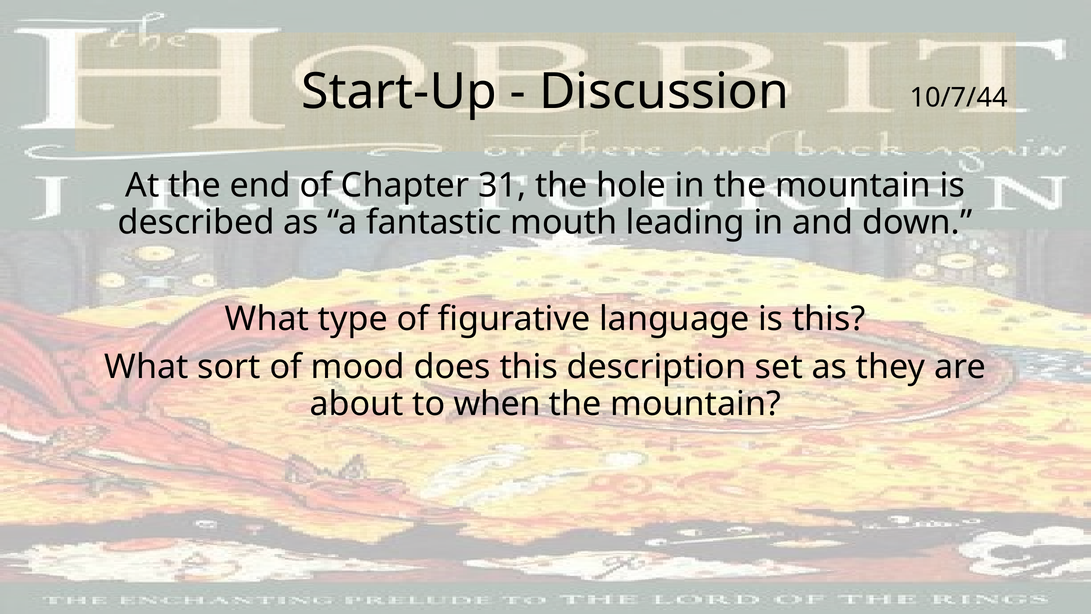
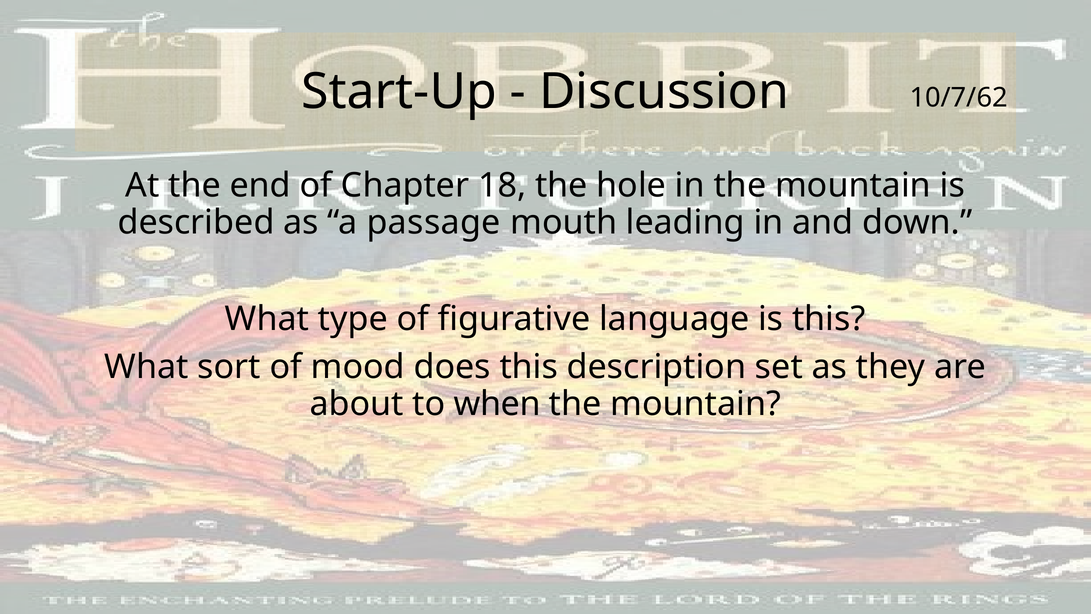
10/7/44: 10/7/44 -> 10/7/62
31: 31 -> 18
fantastic: fantastic -> passage
